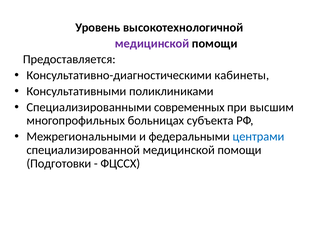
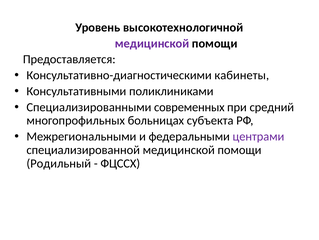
высшим: высшим -> средний
центрами colour: blue -> purple
Подготовки: Подготовки -> Родильный
